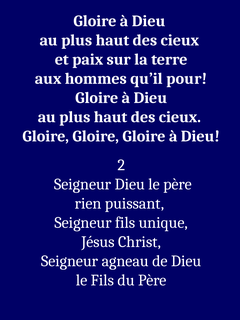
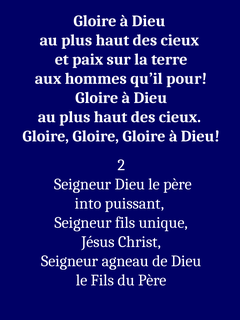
rien: rien -> into
